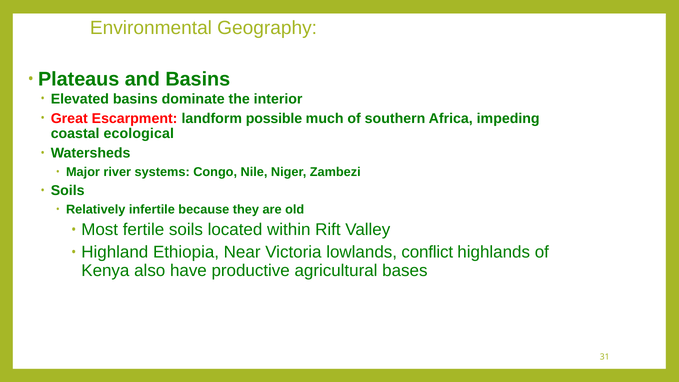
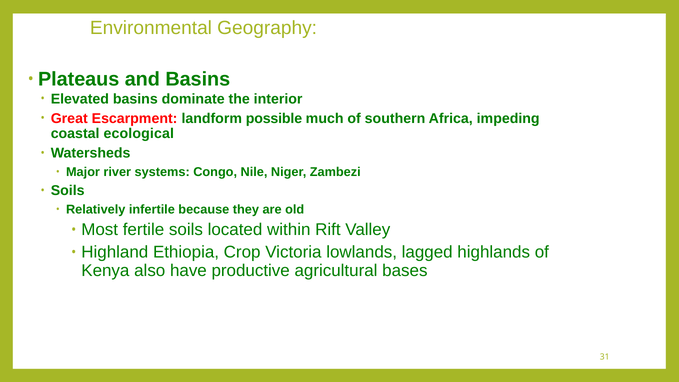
Near: Near -> Crop
conflict: conflict -> lagged
